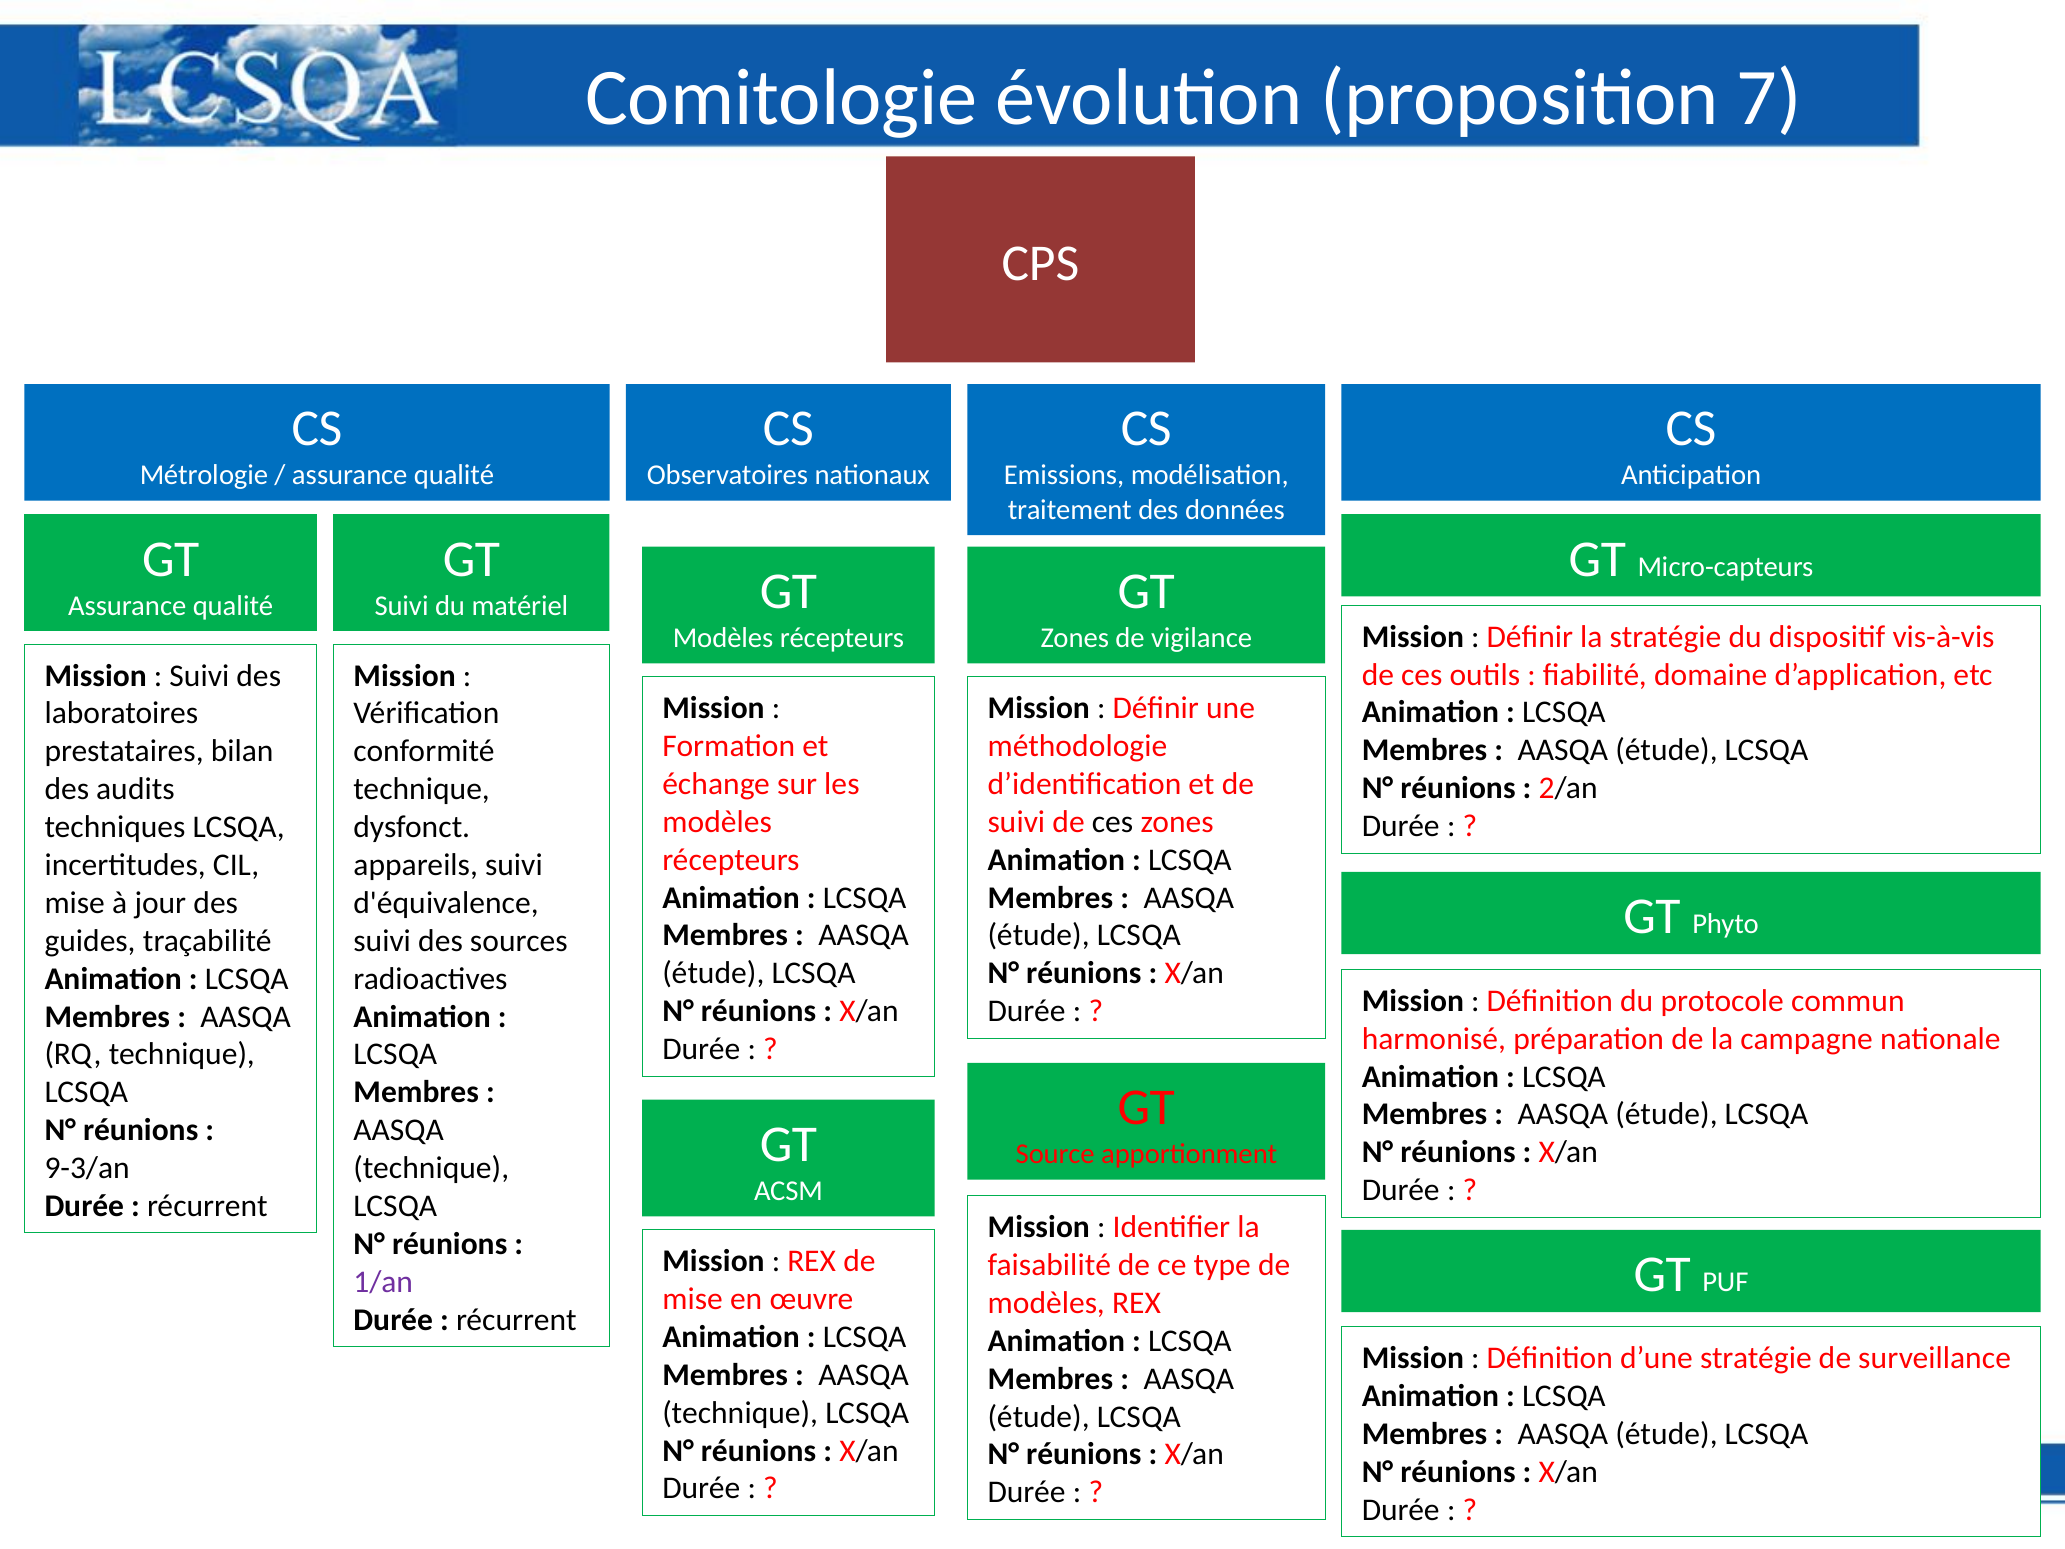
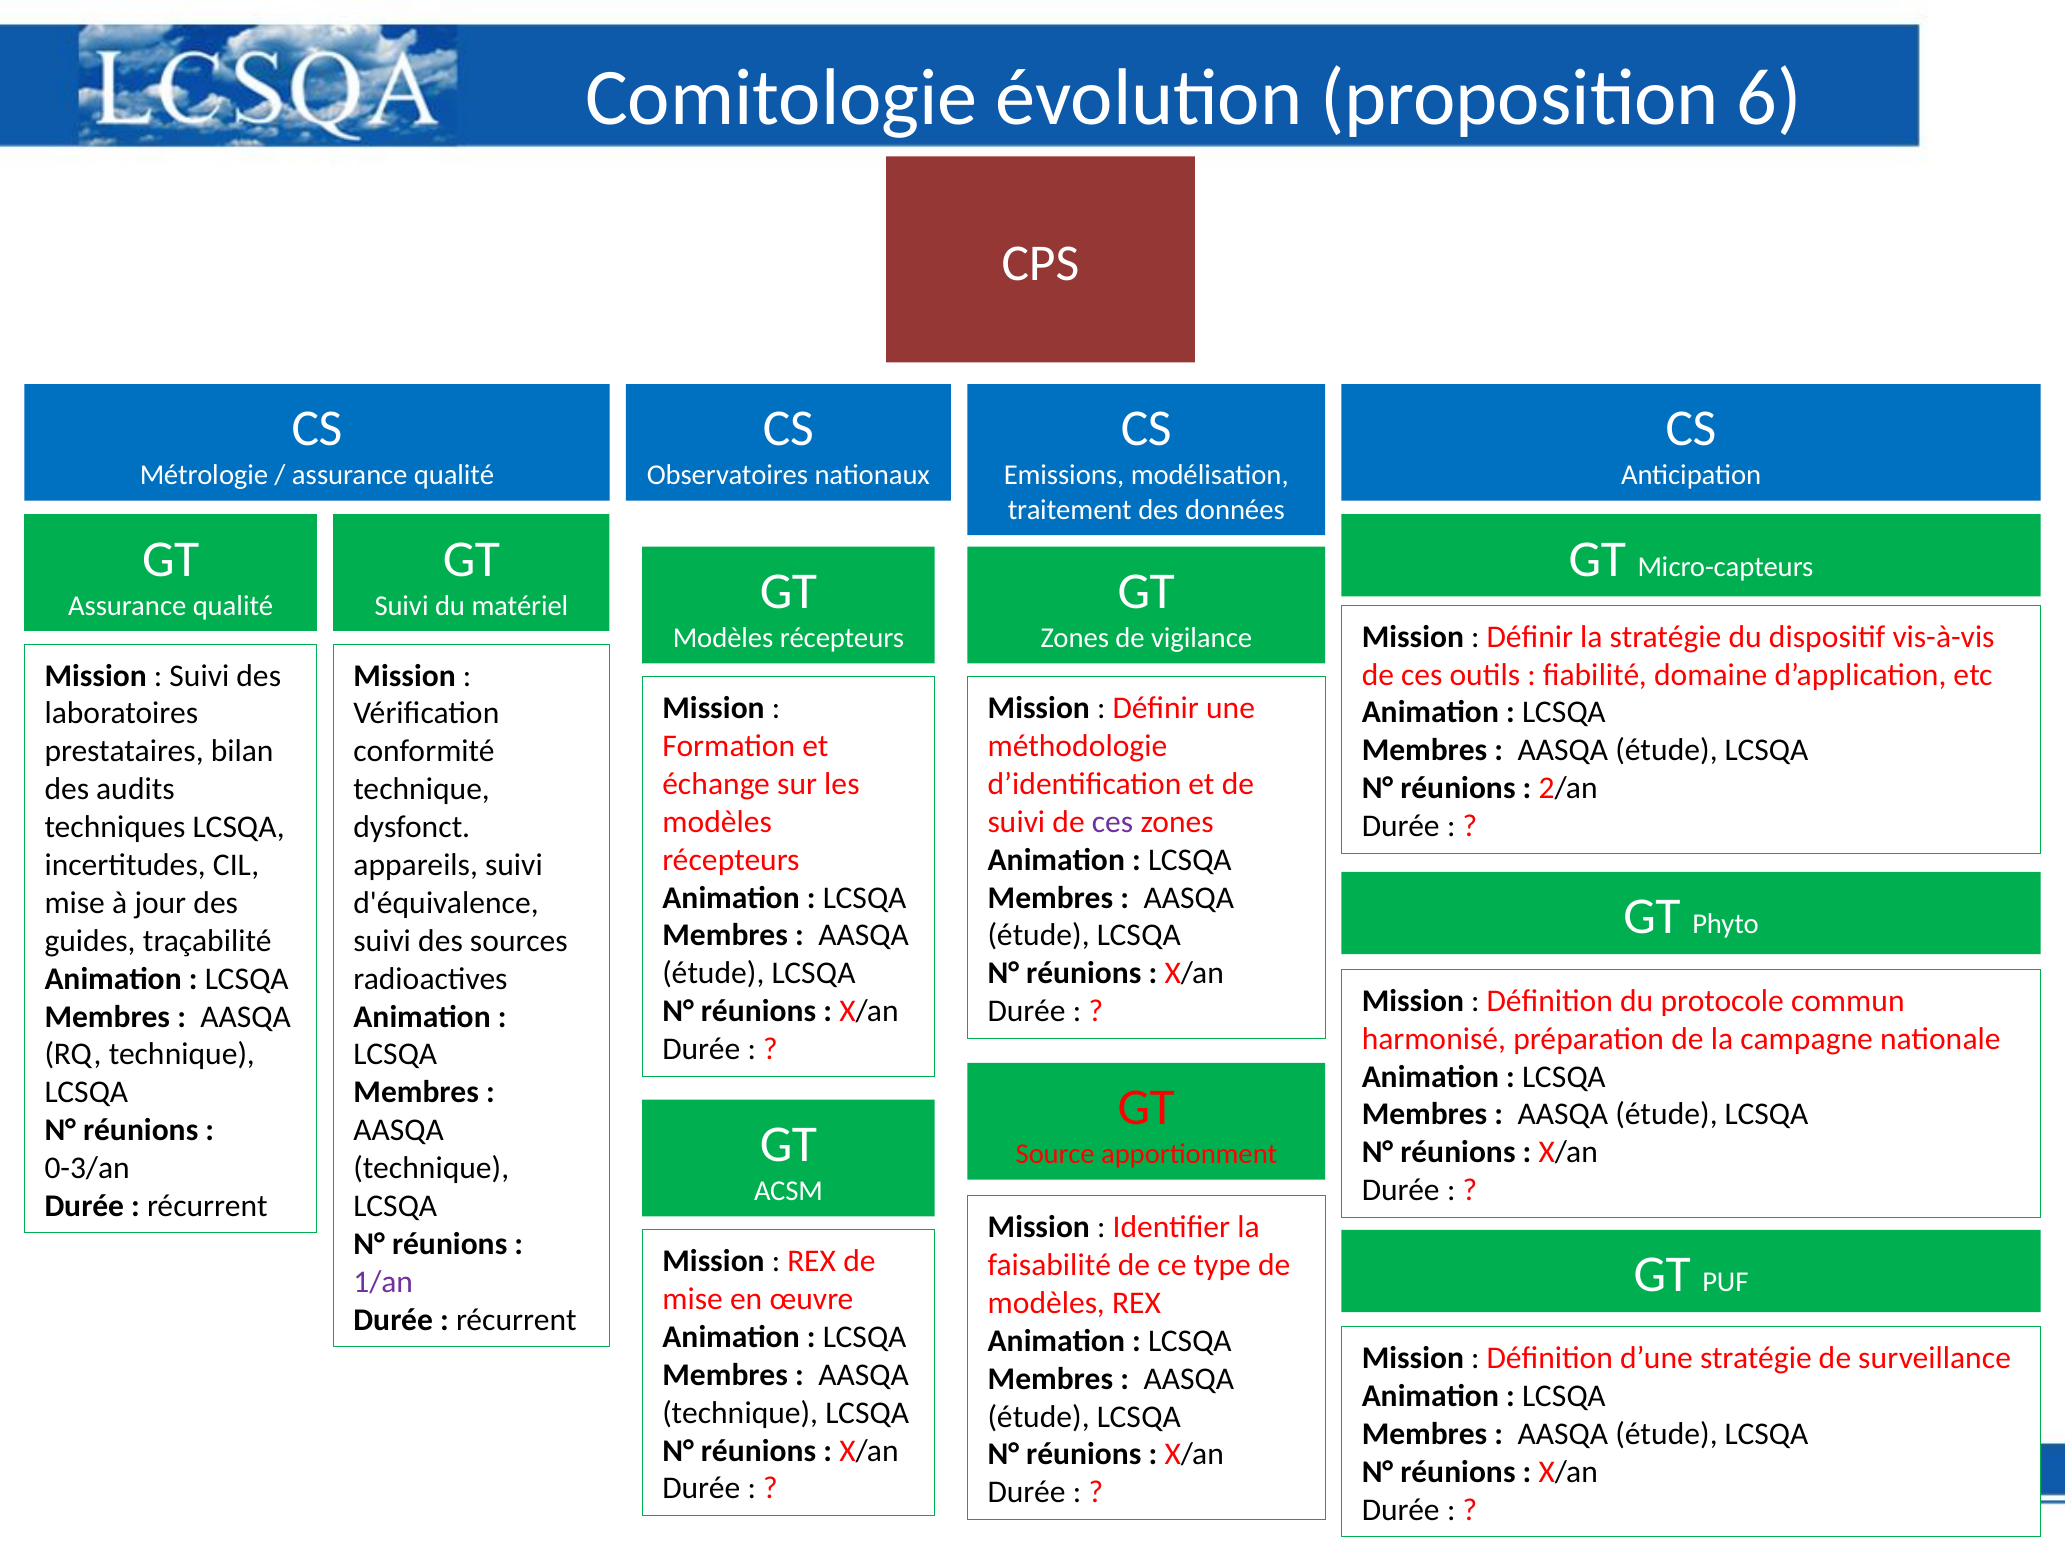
7: 7 -> 6
ces at (1113, 822) colour: black -> purple
9-3/an: 9-3/an -> 0-3/an
